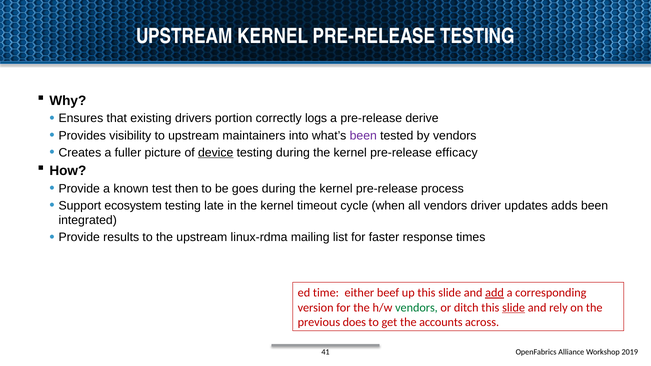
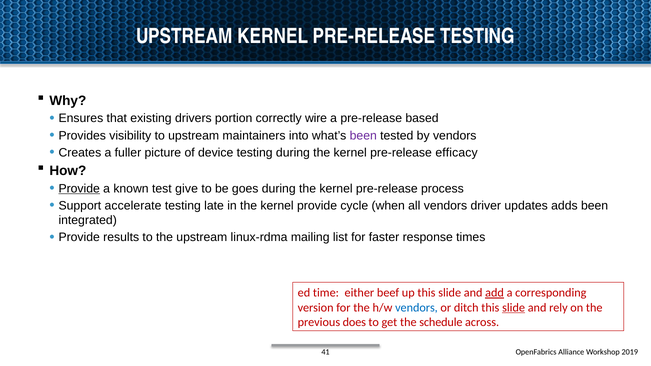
logs: logs -> wire
derive: derive -> based
device underline: present -> none
Provide at (79, 189) underline: none -> present
then: then -> give
ecosystem: ecosystem -> accelerate
kernel timeout: timeout -> provide
vendors at (416, 308) colour: green -> blue
accounts: accounts -> schedule
